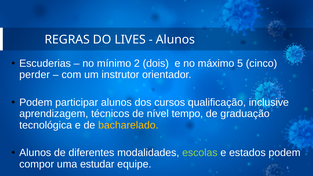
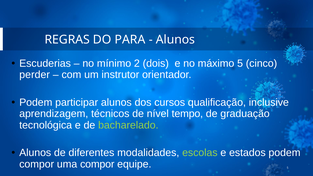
LIVES: LIVES -> PARA
bacharelado colour: yellow -> light green
uma estudar: estudar -> compor
